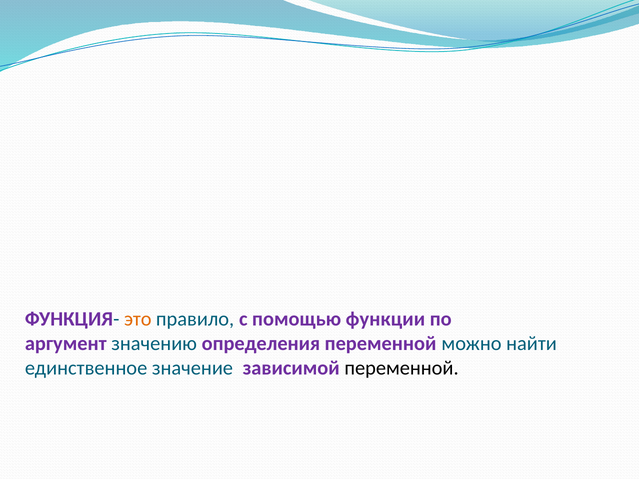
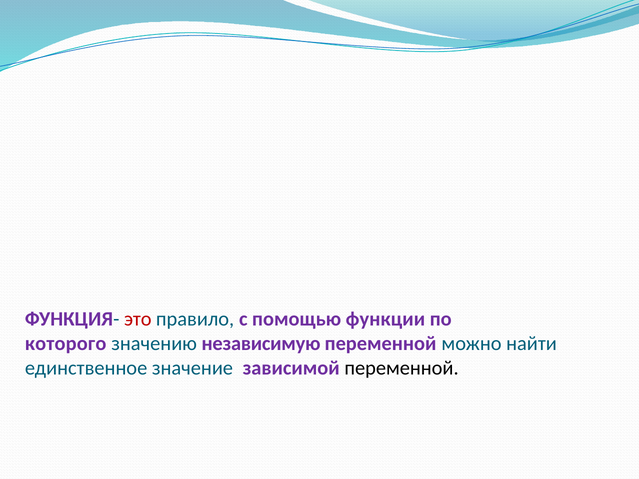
это colour: orange -> red
аргумент: аргумент -> которого
определения: определения -> независимую
